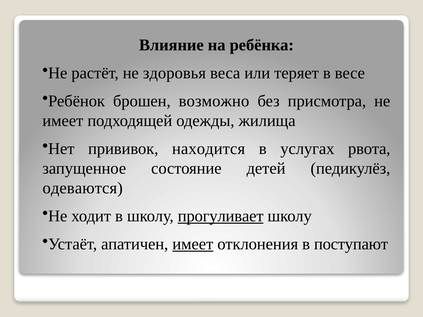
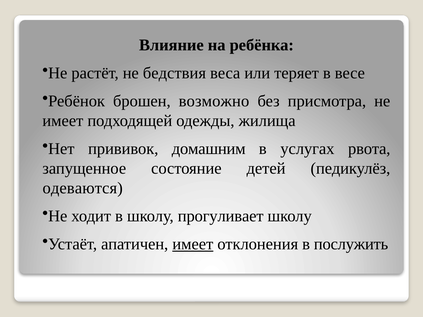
здоровья: здоровья -> бедствия
находится: находится -> домашним
прогуливает underline: present -> none
поступают: поступают -> послужить
